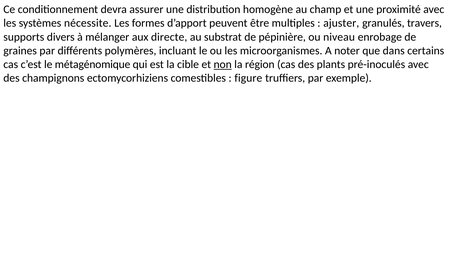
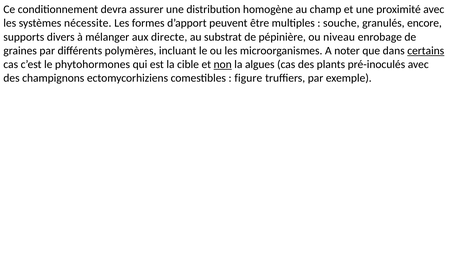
ajuster: ajuster -> souche
travers: travers -> encore
certains underline: none -> present
métagénomique: métagénomique -> phytohormones
région: région -> algues
